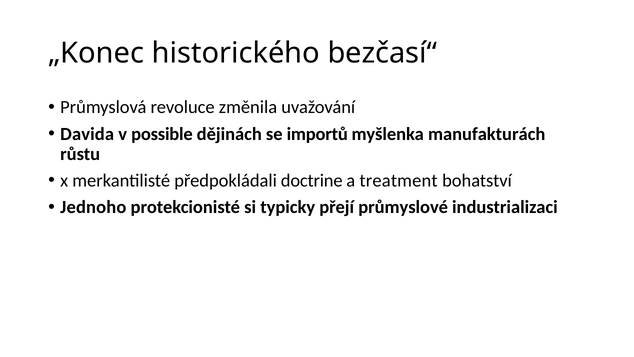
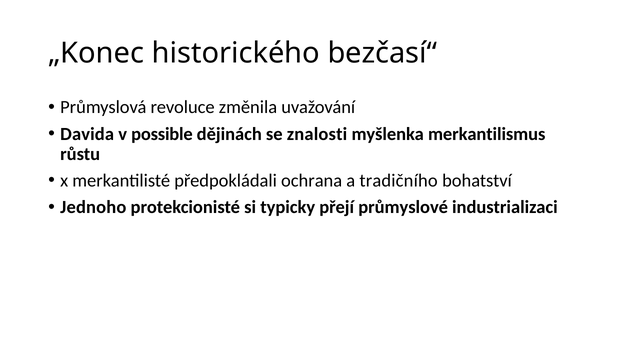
importů: importů -> znalosti
manufakturách: manufakturách -> merkantilismus
doctrine: doctrine -> ochrana
treatment: treatment -> tradičního
